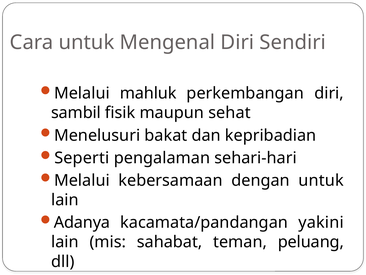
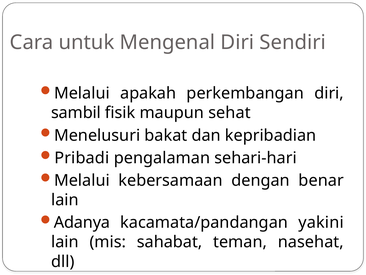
mahluk: mahluk -> apakah
Seperti: Seperti -> Pribadi
dengan untuk: untuk -> benar
peluang: peluang -> nasehat
